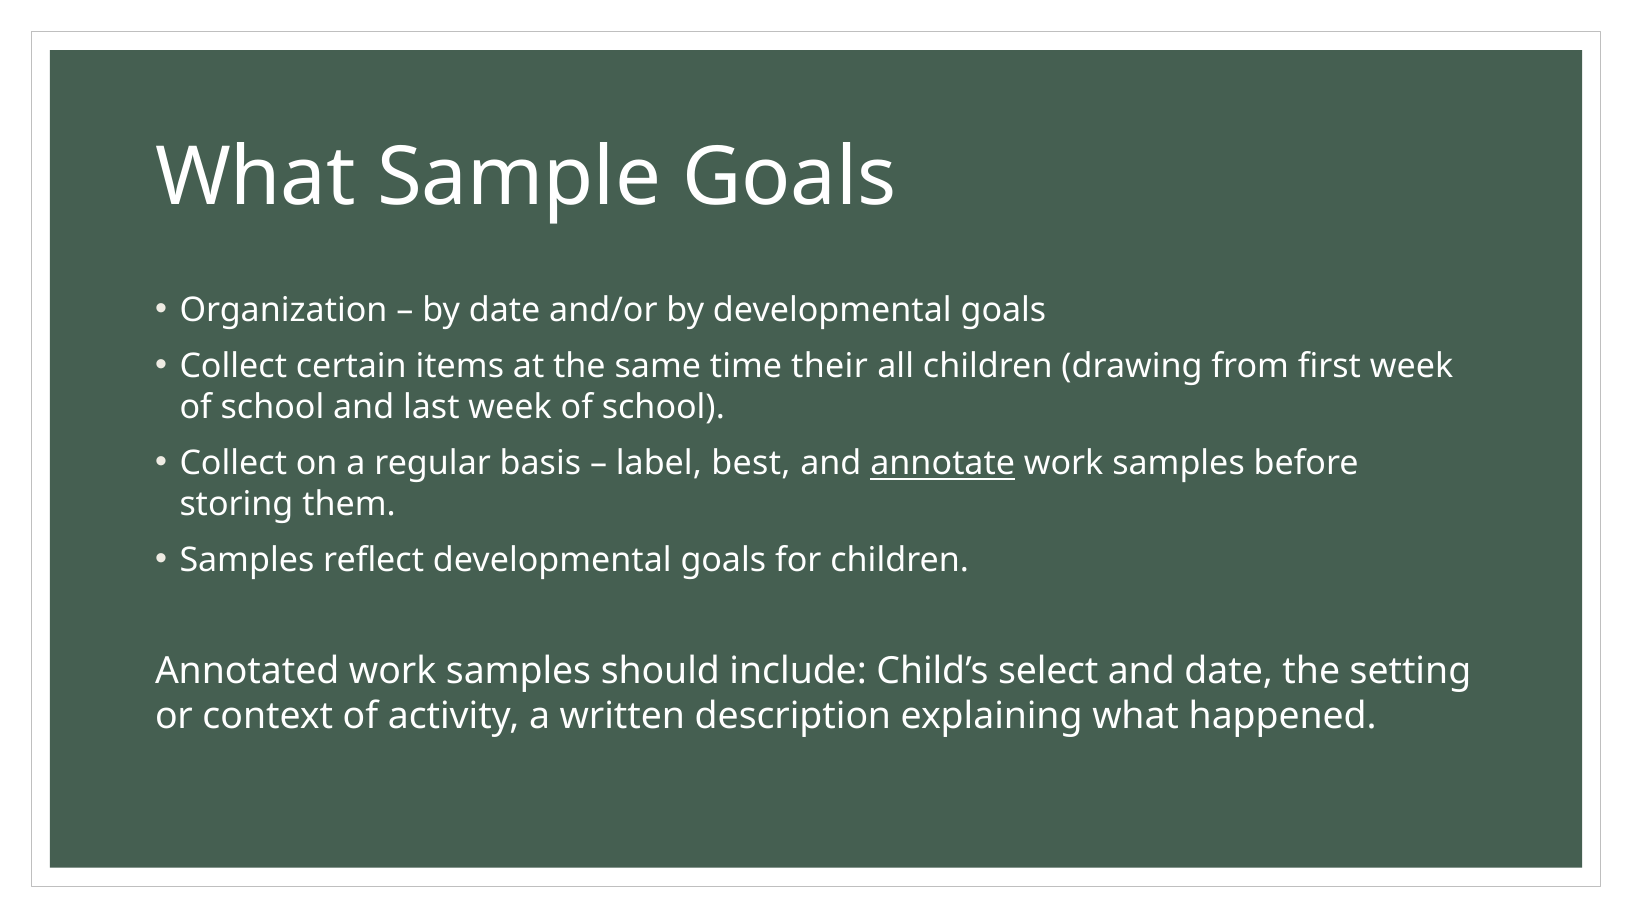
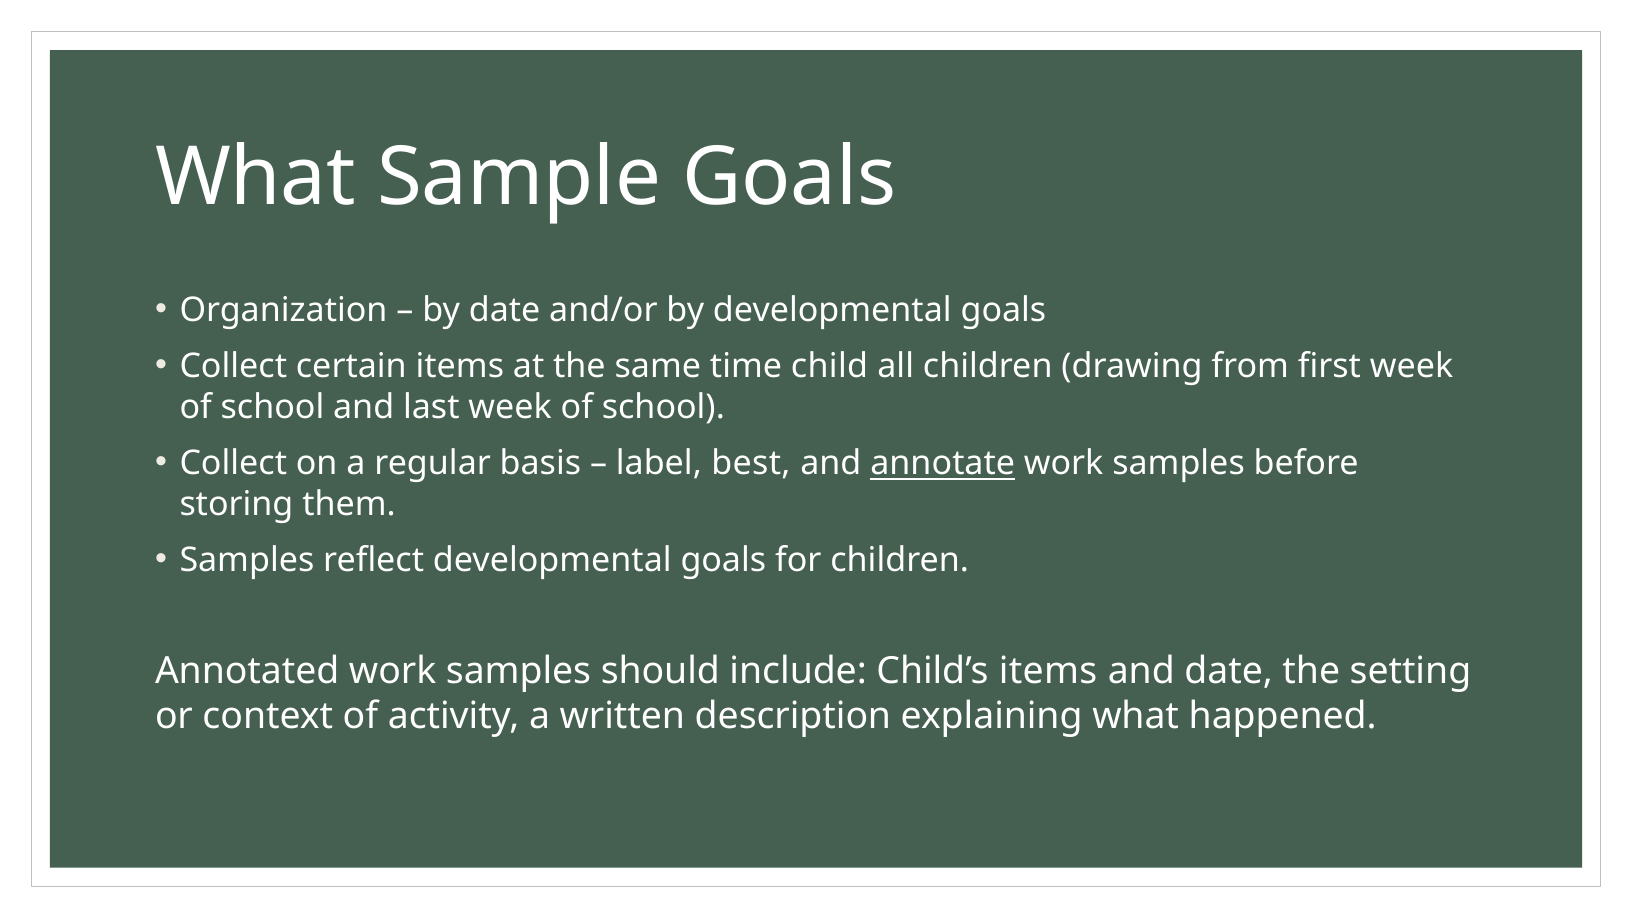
their: their -> child
Child’s select: select -> items
